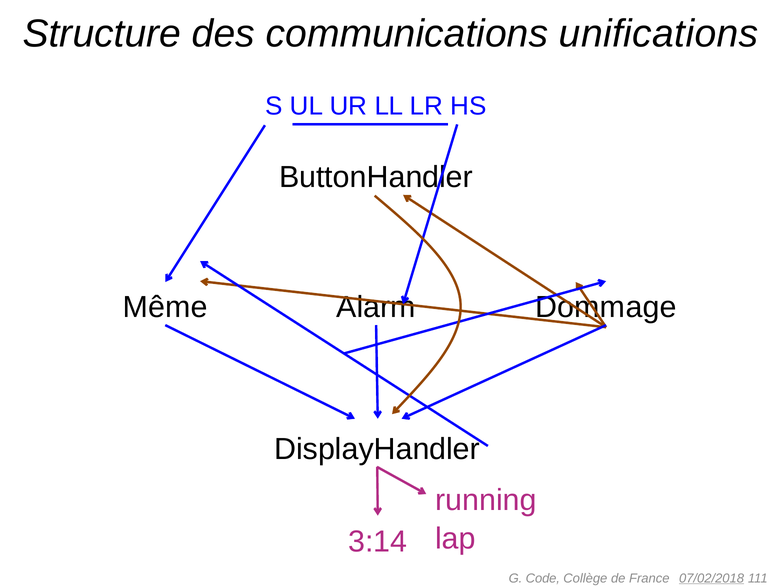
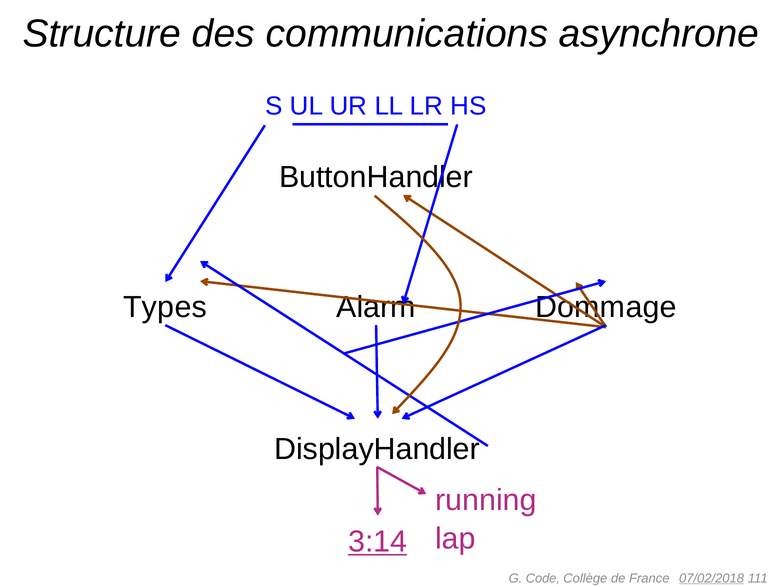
unifications: unifications -> asynchrone
Même: Même -> Types
3:14 underline: none -> present
